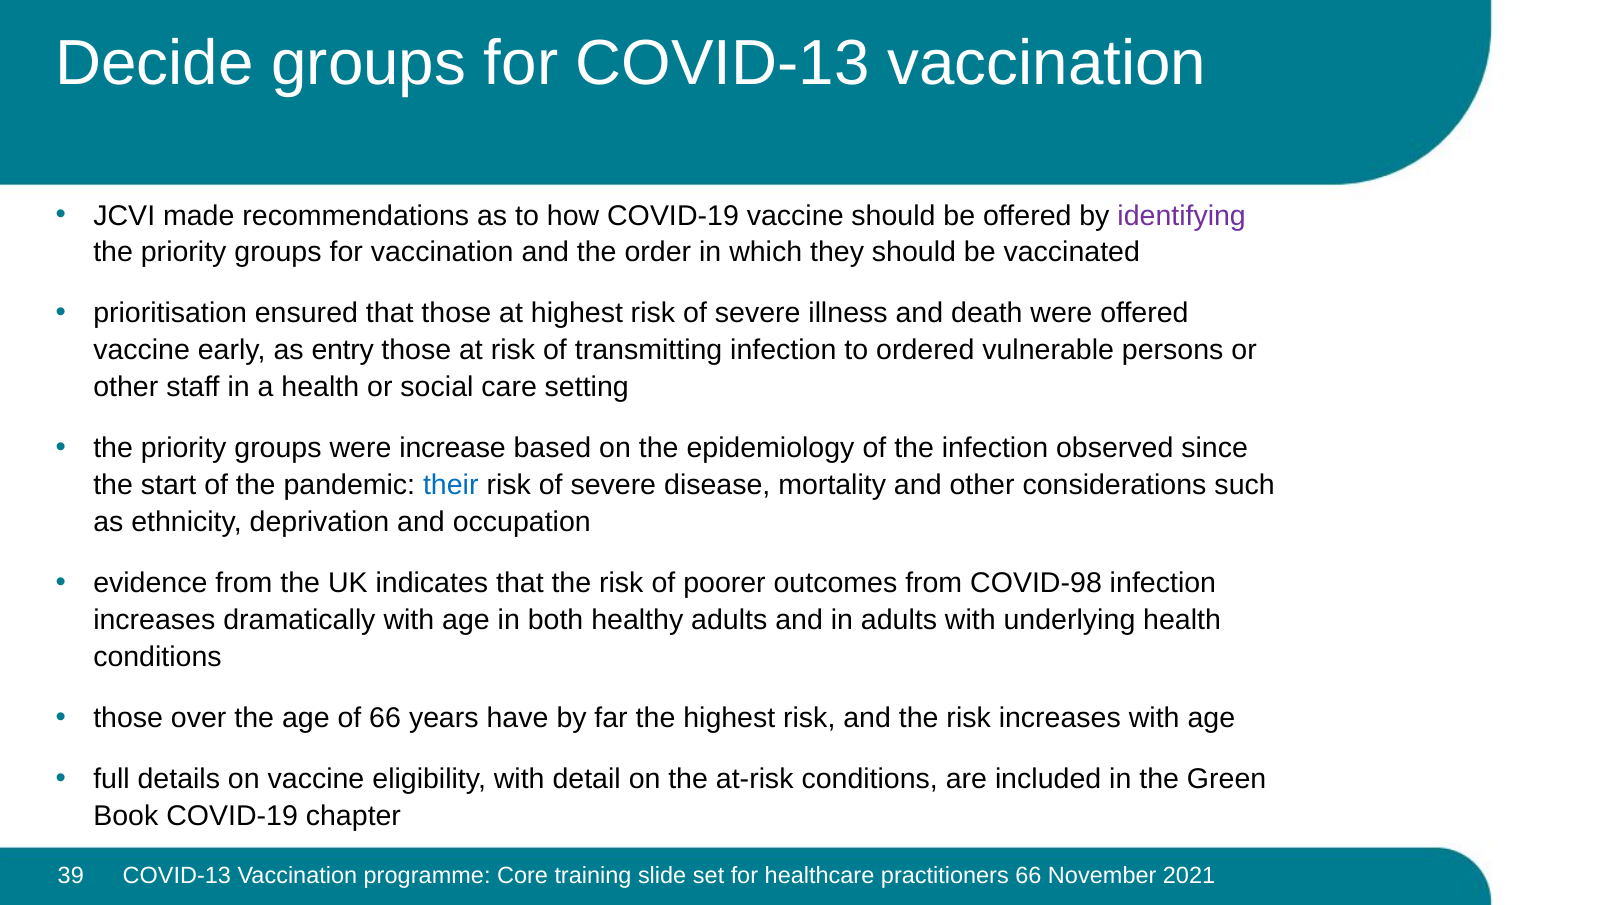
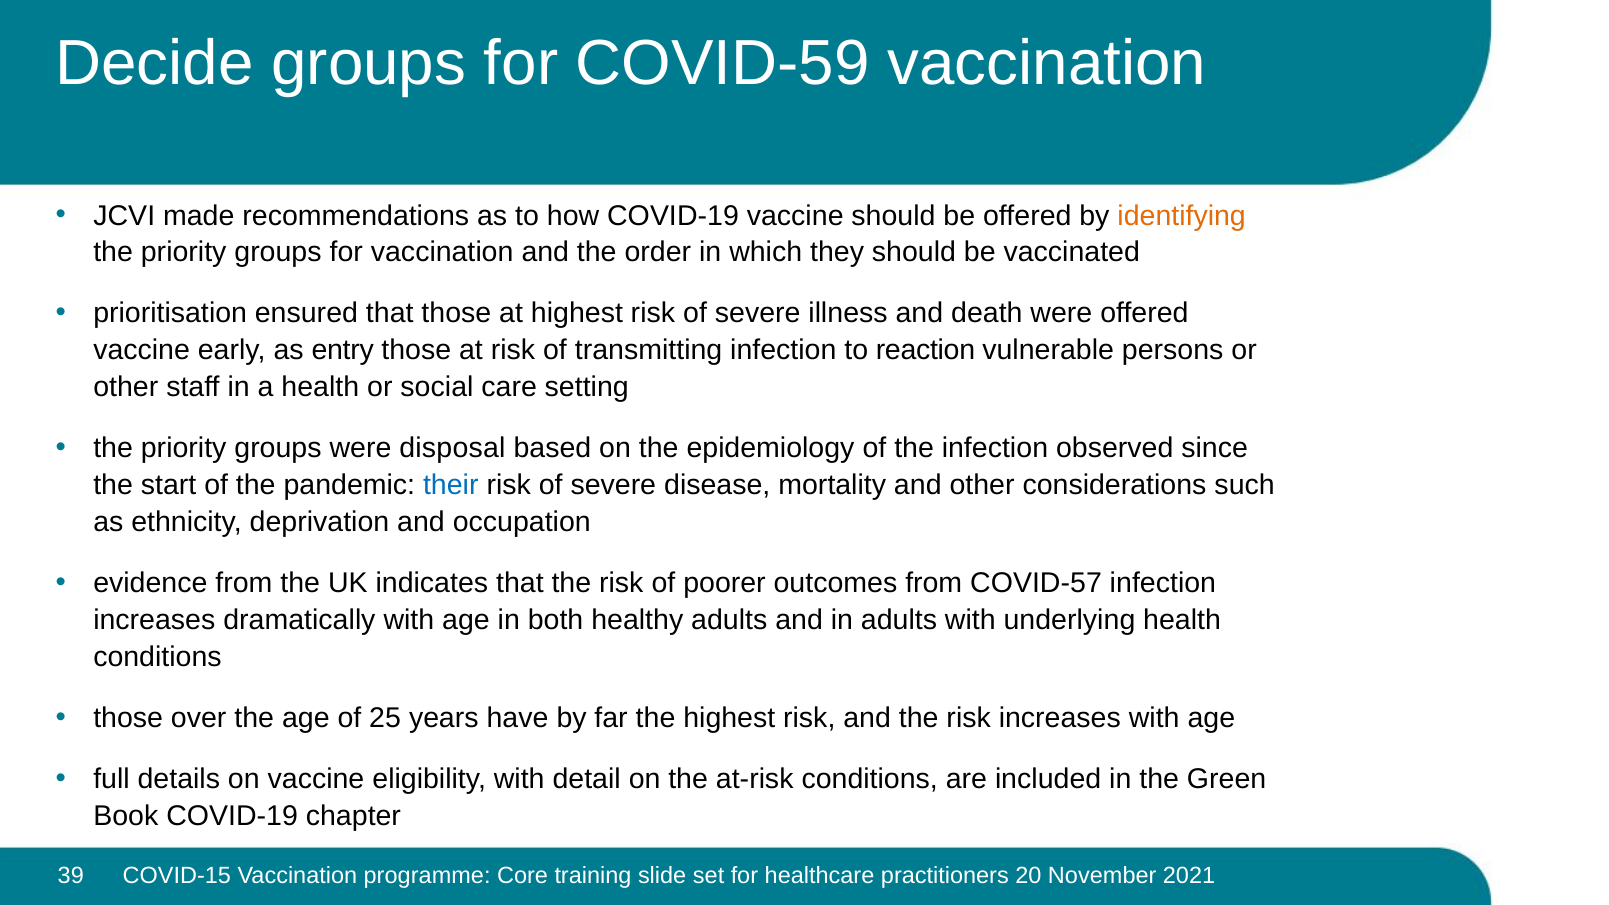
for COVID-13: COVID-13 -> COVID-59
identifying colour: purple -> orange
ordered: ordered -> reaction
increase: increase -> disposal
COVID-98: COVID-98 -> COVID-57
of 66: 66 -> 25
COVID-13 at (177, 875): COVID-13 -> COVID-15
practitioners 66: 66 -> 20
